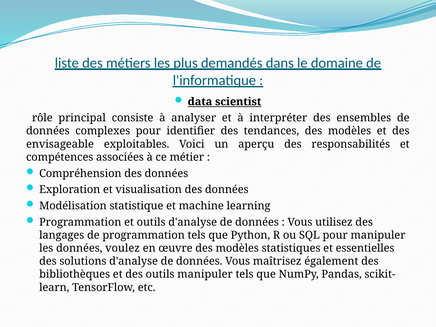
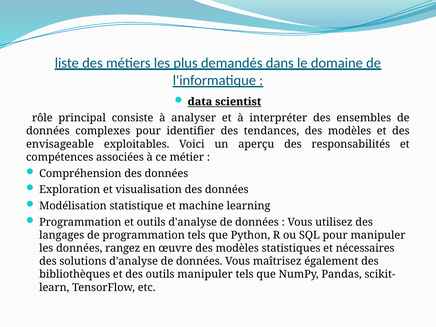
voulez: voulez -> rangez
essentielles: essentielles -> nécessaires
